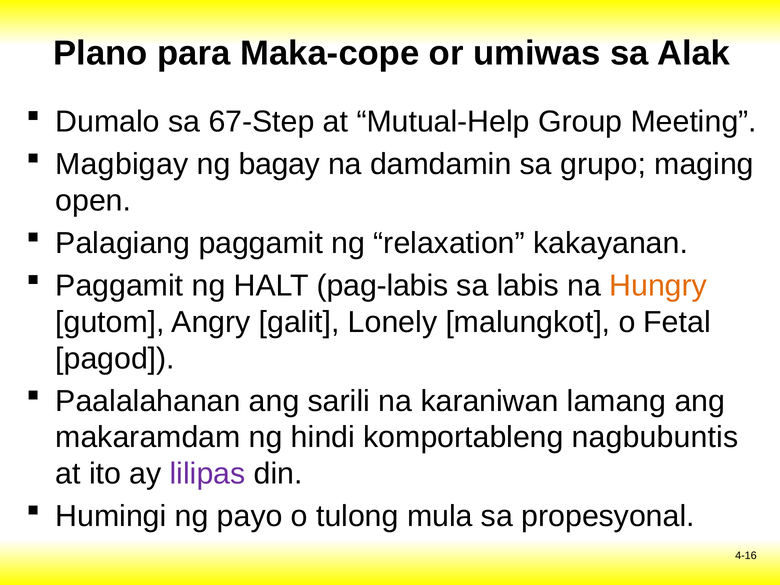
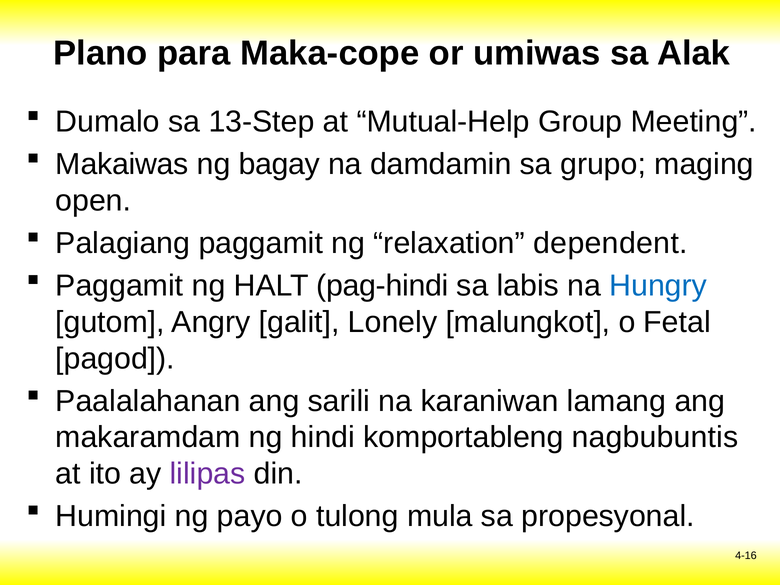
67-Step: 67-Step -> 13-Step
Magbigay: Magbigay -> Makaiwas
kakayanan: kakayanan -> dependent
pag-labis: pag-labis -> pag-hindi
Hungry colour: orange -> blue
